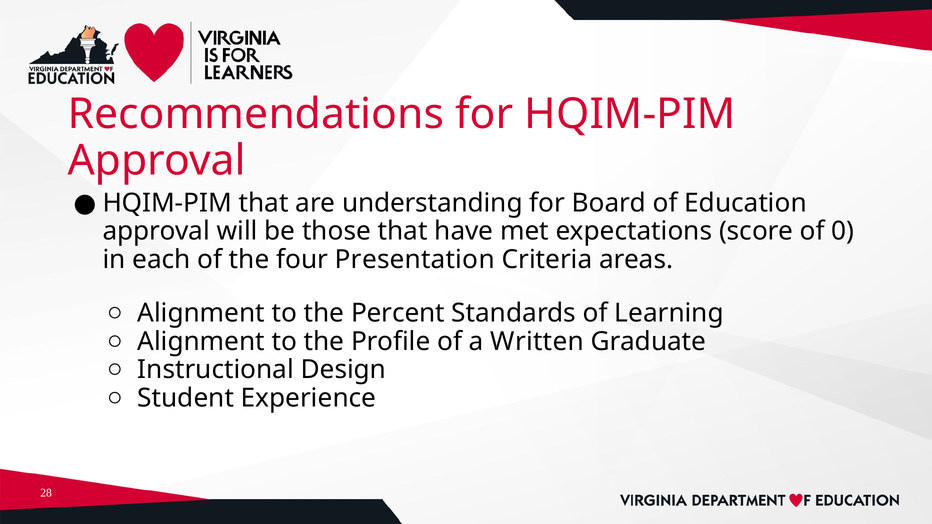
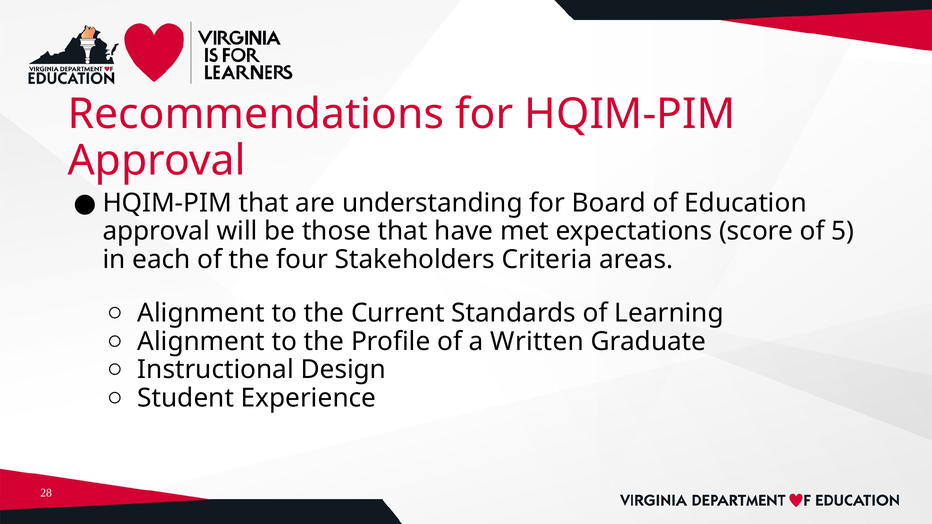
0: 0 -> 5
Presentation: Presentation -> Stakeholders
Percent: Percent -> Current
